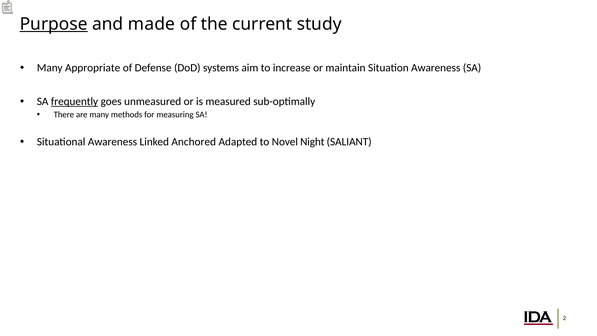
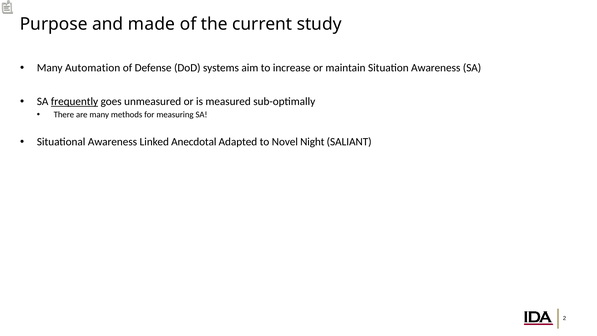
Purpose underline: present -> none
Appropriate: Appropriate -> Automation
Anchored: Anchored -> Anecdotal
